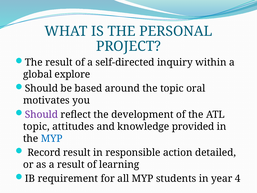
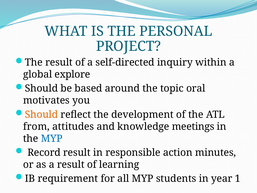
Should at (41, 114) colour: purple -> orange
topic at (36, 126): topic -> from
provided: provided -> meetings
detailed: detailed -> minutes
4: 4 -> 1
